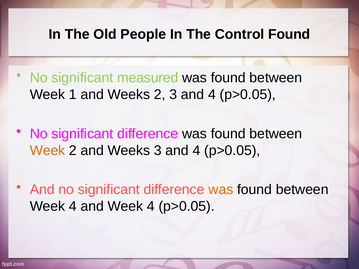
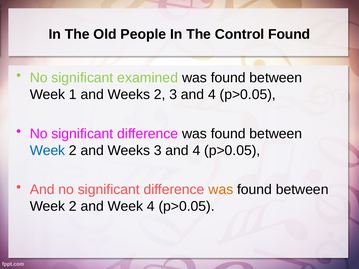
measured: measured -> examined
Week at (47, 151) colour: orange -> blue
4 at (73, 206): 4 -> 2
